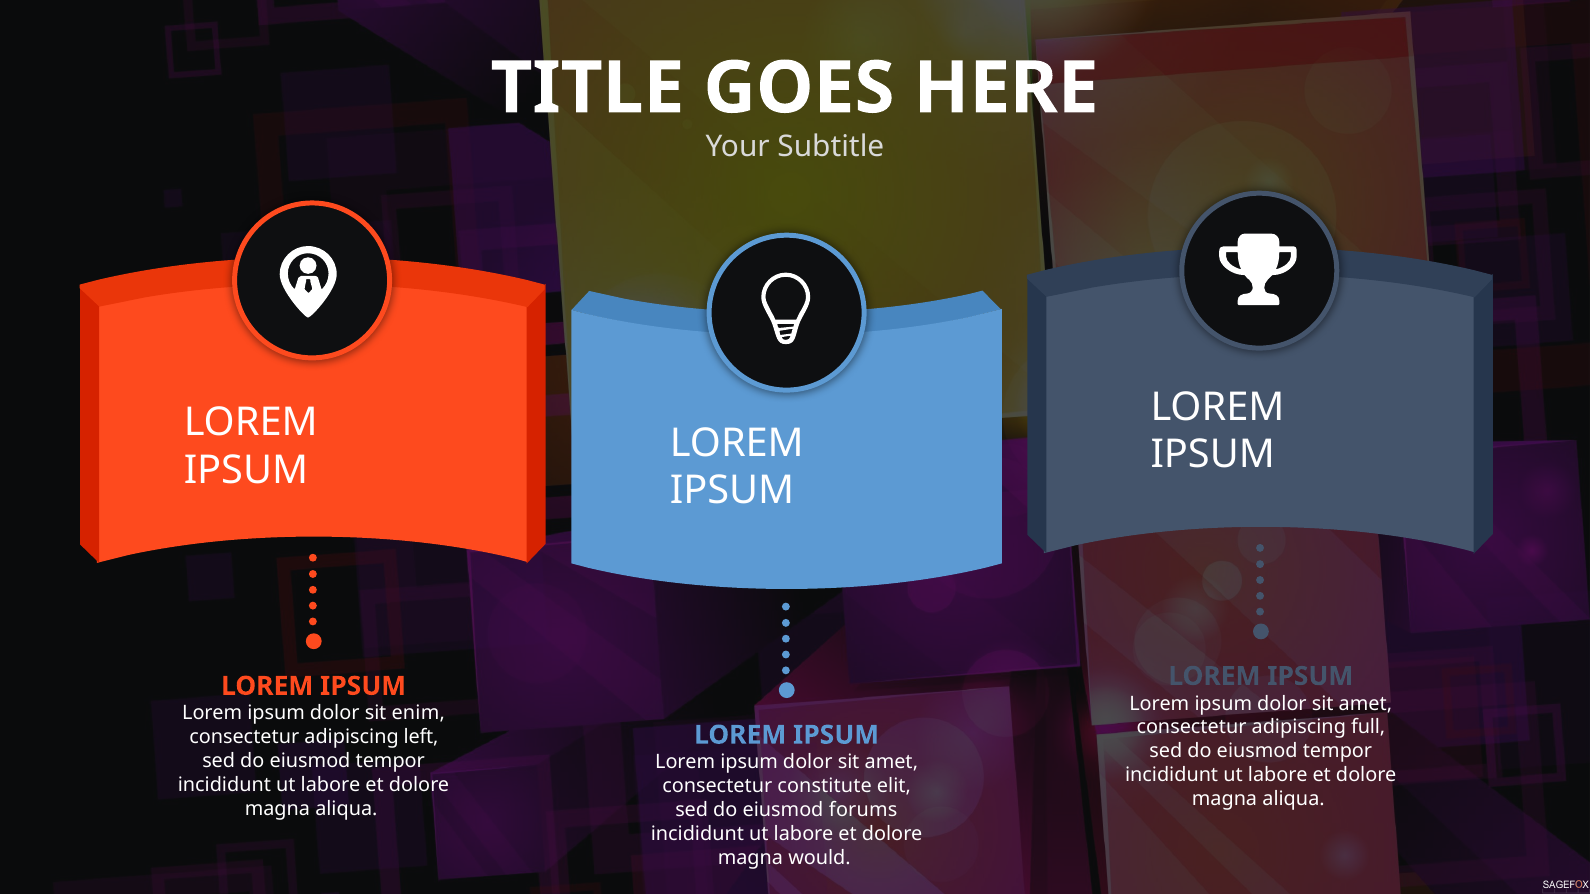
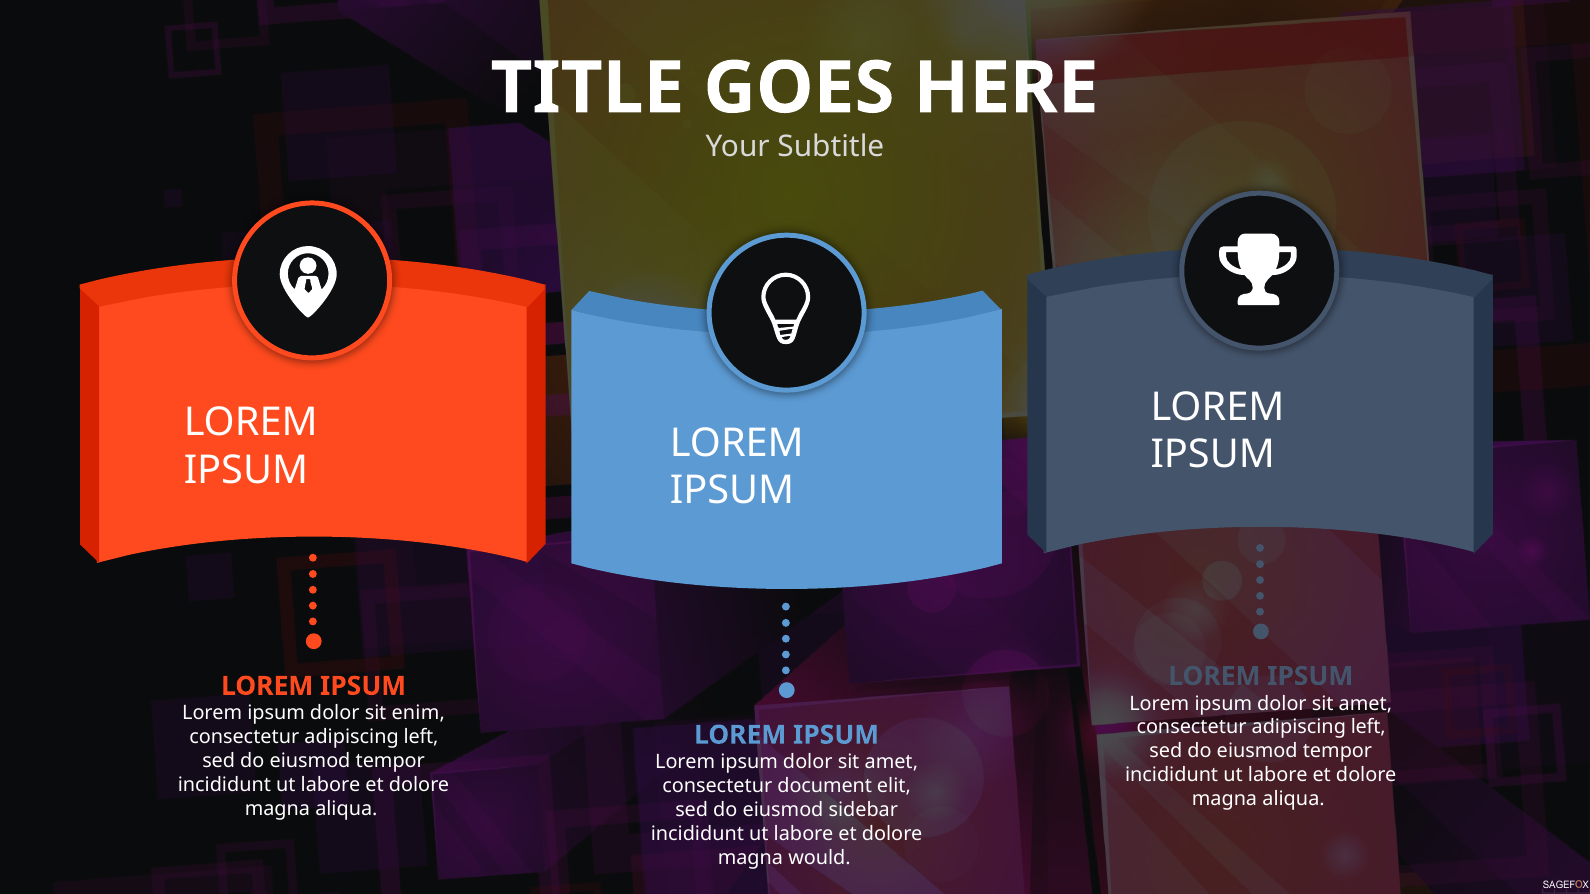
full at (1368, 728): full -> left
constitute: constitute -> document
forums: forums -> sidebar
